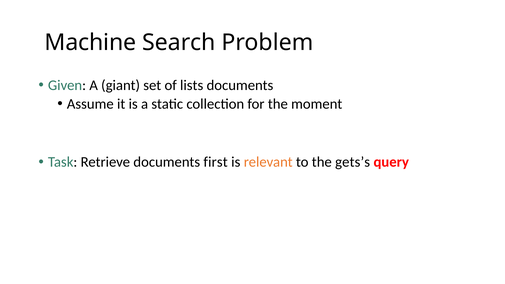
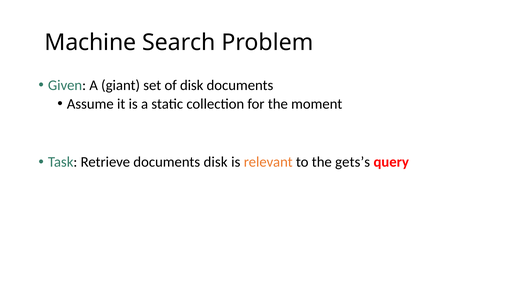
of lists: lists -> disk
documents first: first -> disk
